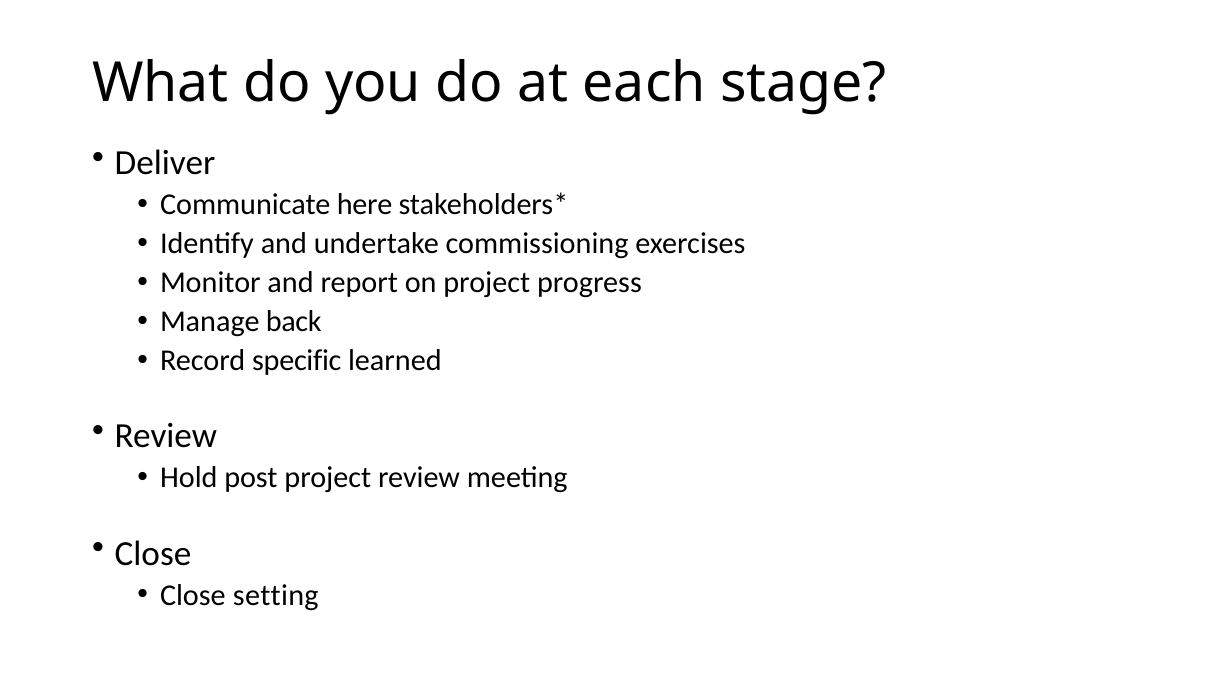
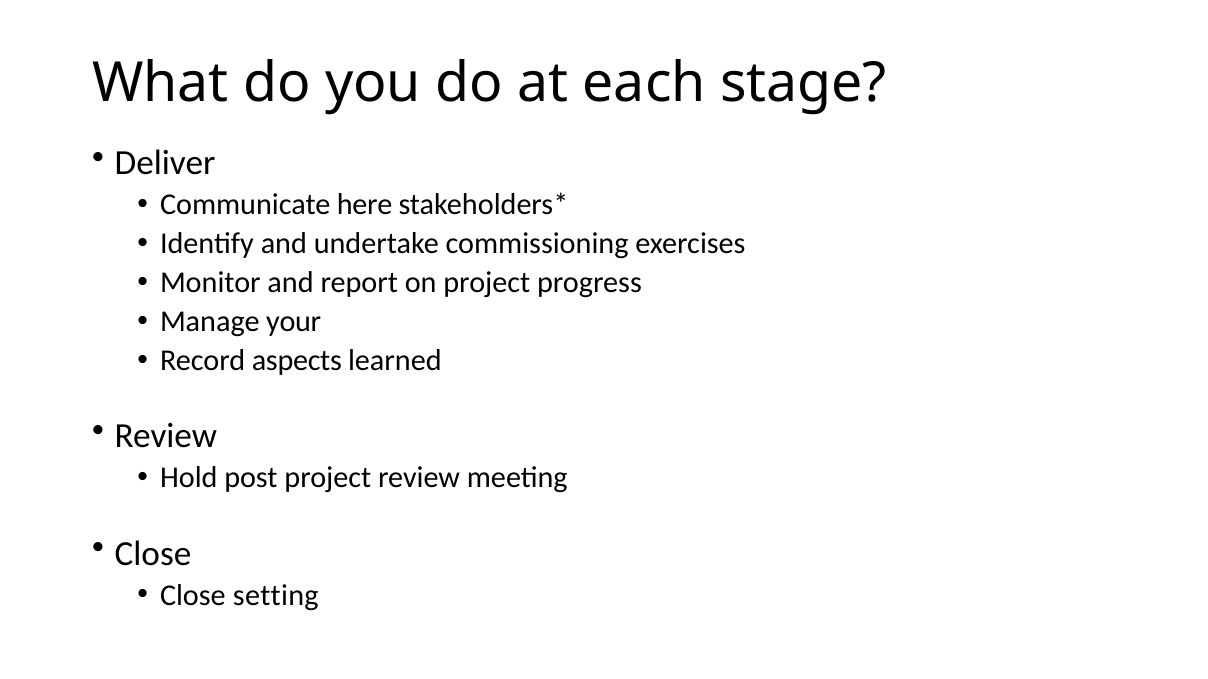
back: back -> your
specific: specific -> aspects
